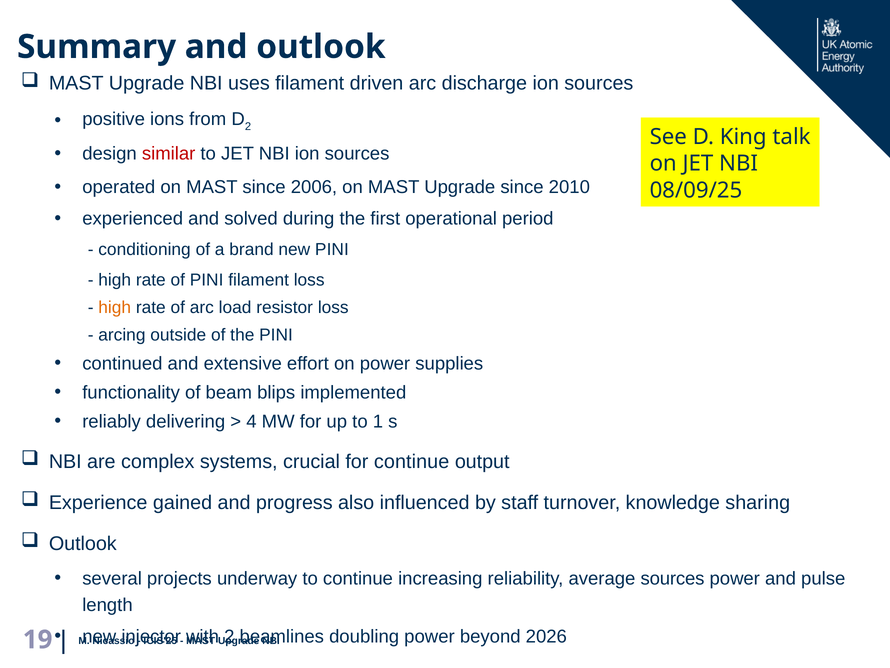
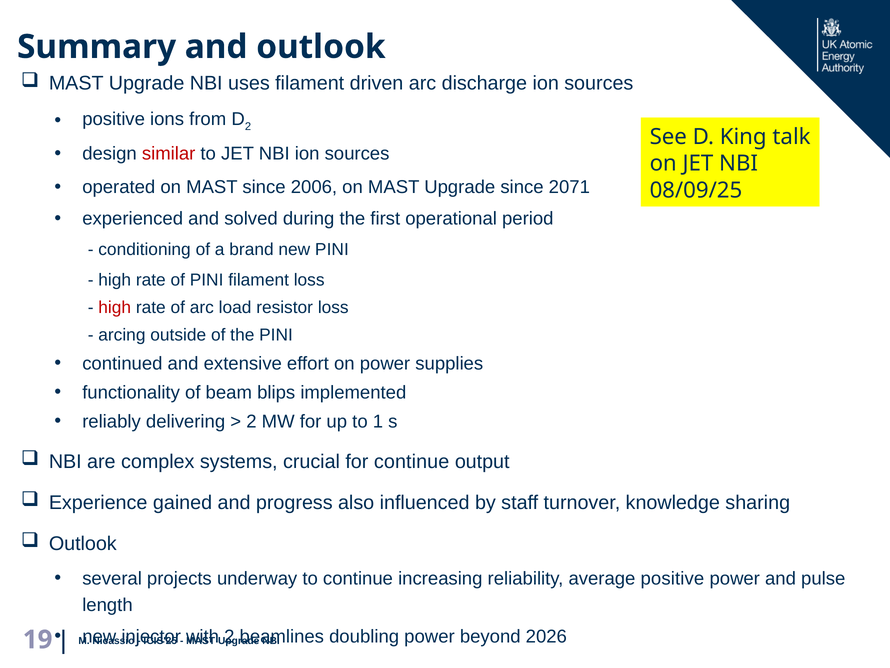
2010: 2010 -> 2071
high at (115, 307) colour: orange -> red
4 at (251, 421): 4 -> 2
average sources: sources -> positive
